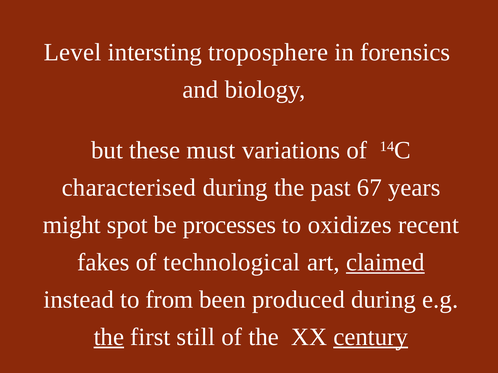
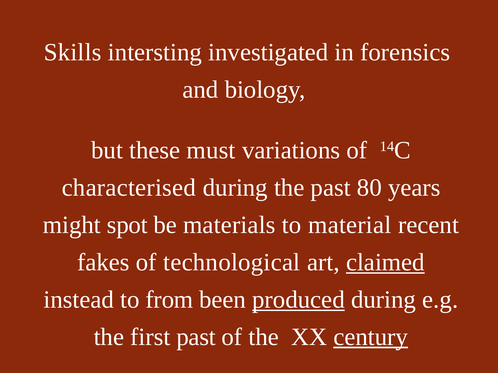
Level: Level -> Skills
troposphere: troposphere -> investigated
67: 67 -> 80
processes: processes -> materials
oxidizes: oxidizes -> material
produced underline: none -> present
the at (109, 337) underline: present -> none
first still: still -> past
